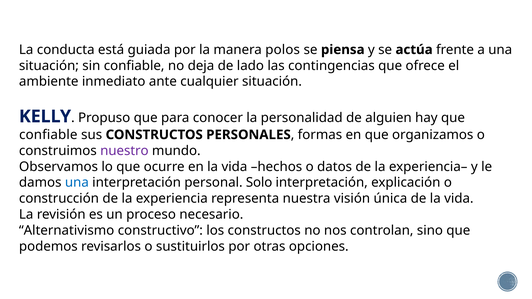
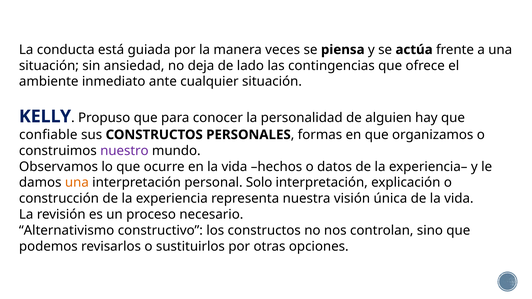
polos: polos -> veces
sin confiable: confiable -> ansiedad
una at (77, 183) colour: blue -> orange
